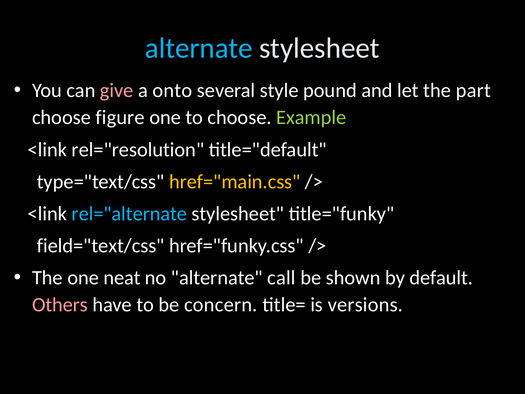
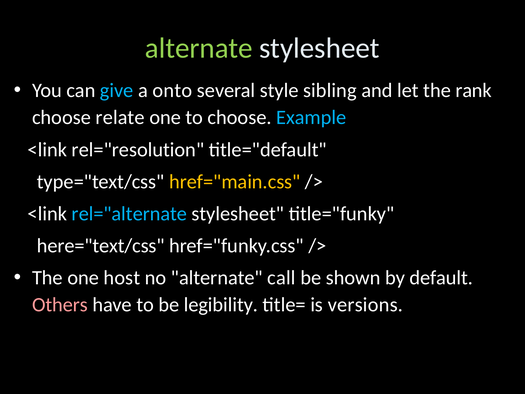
alternate at (199, 48) colour: light blue -> light green
give colour: pink -> light blue
pound: pound -> sibling
part: part -> rank
figure: figure -> relate
Example colour: light green -> light blue
field="text/css: field="text/css -> here="text/css
neat: neat -> host
concern: concern -> legibility
